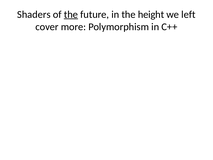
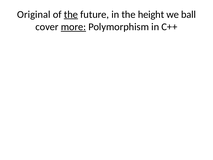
Shaders: Shaders -> Original
left: left -> ball
more underline: none -> present
